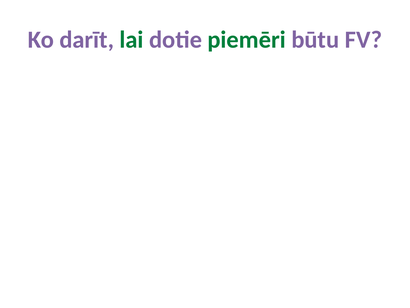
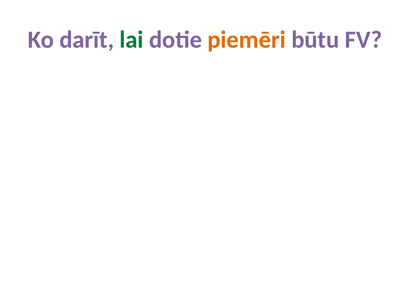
piemēri colour: green -> orange
